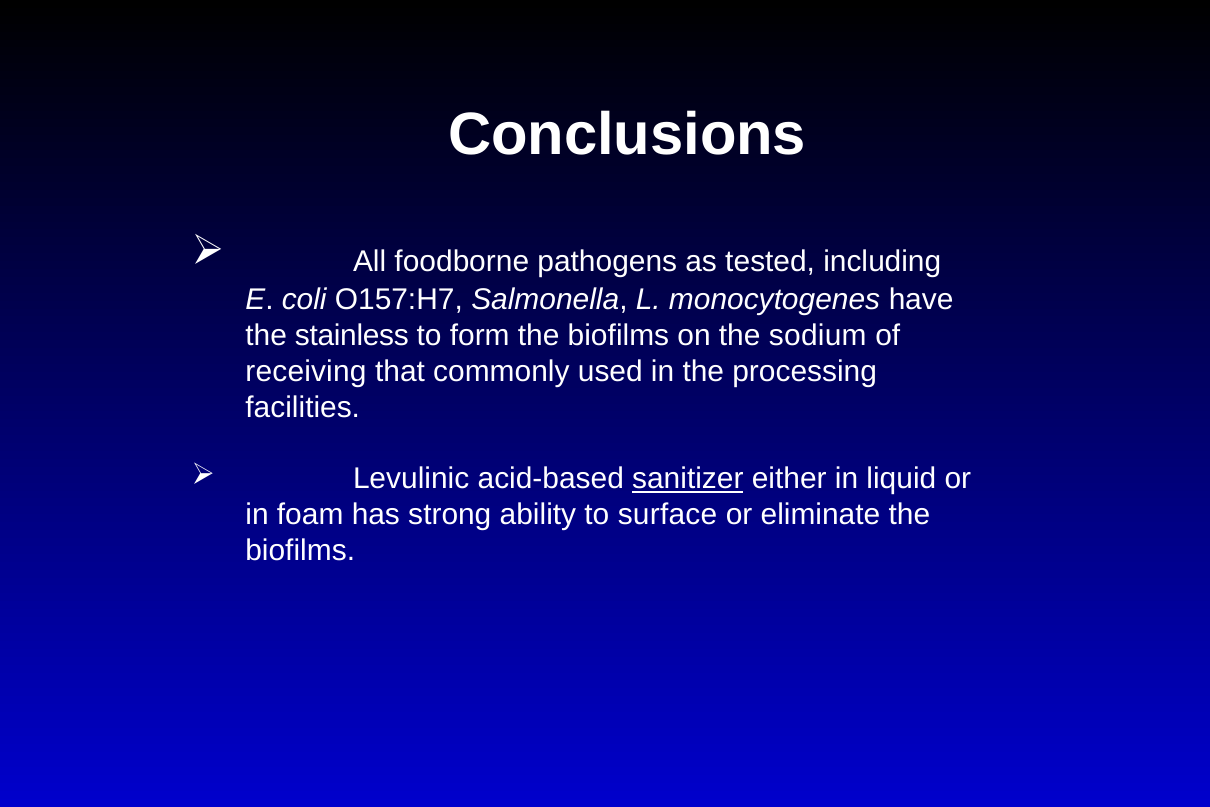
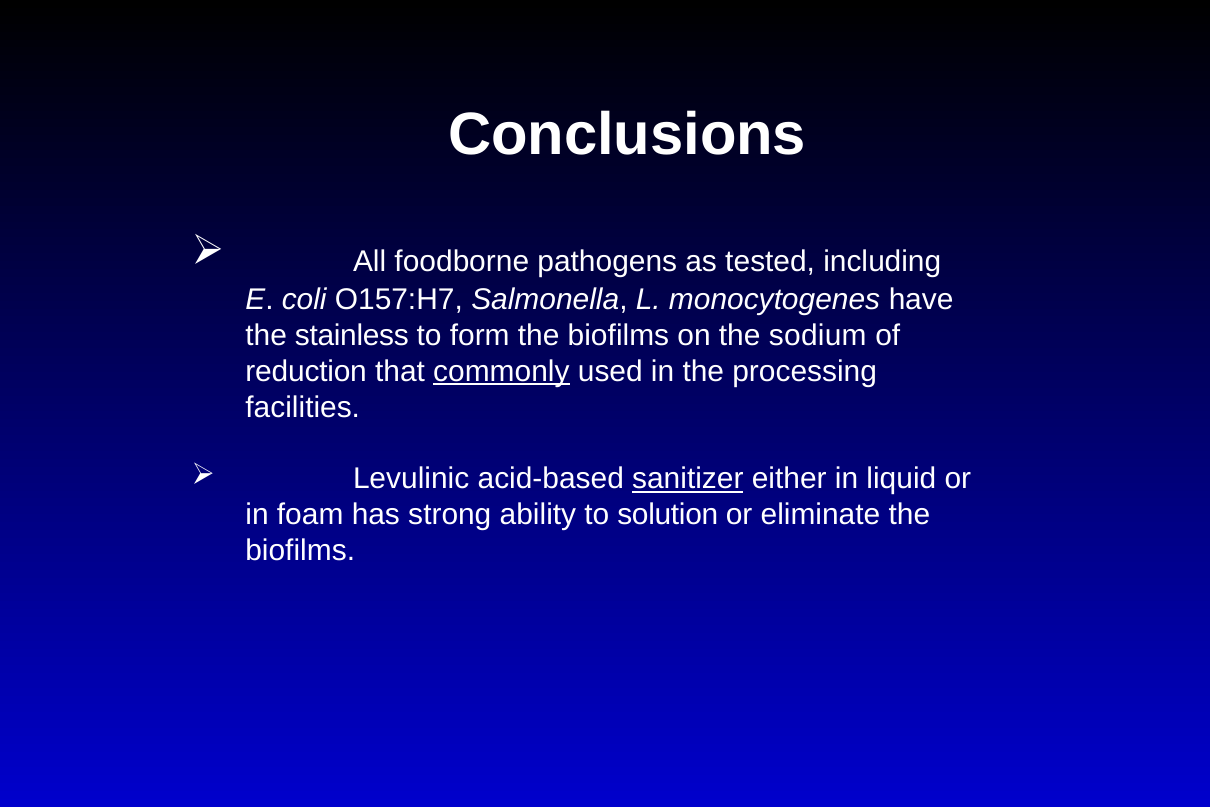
receiving: receiving -> reduction
commonly underline: none -> present
surface: surface -> solution
